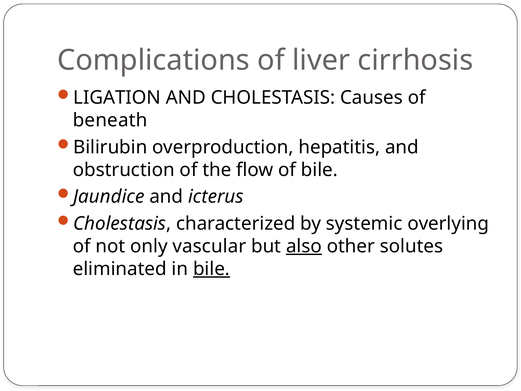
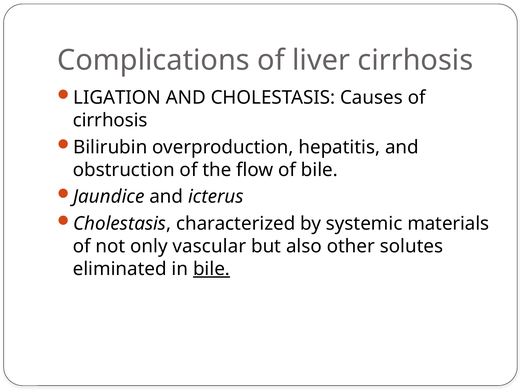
beneath at (110, 120): beneath -> cirrhosis
overlying: overlying -> materials
also underline: present -> none
